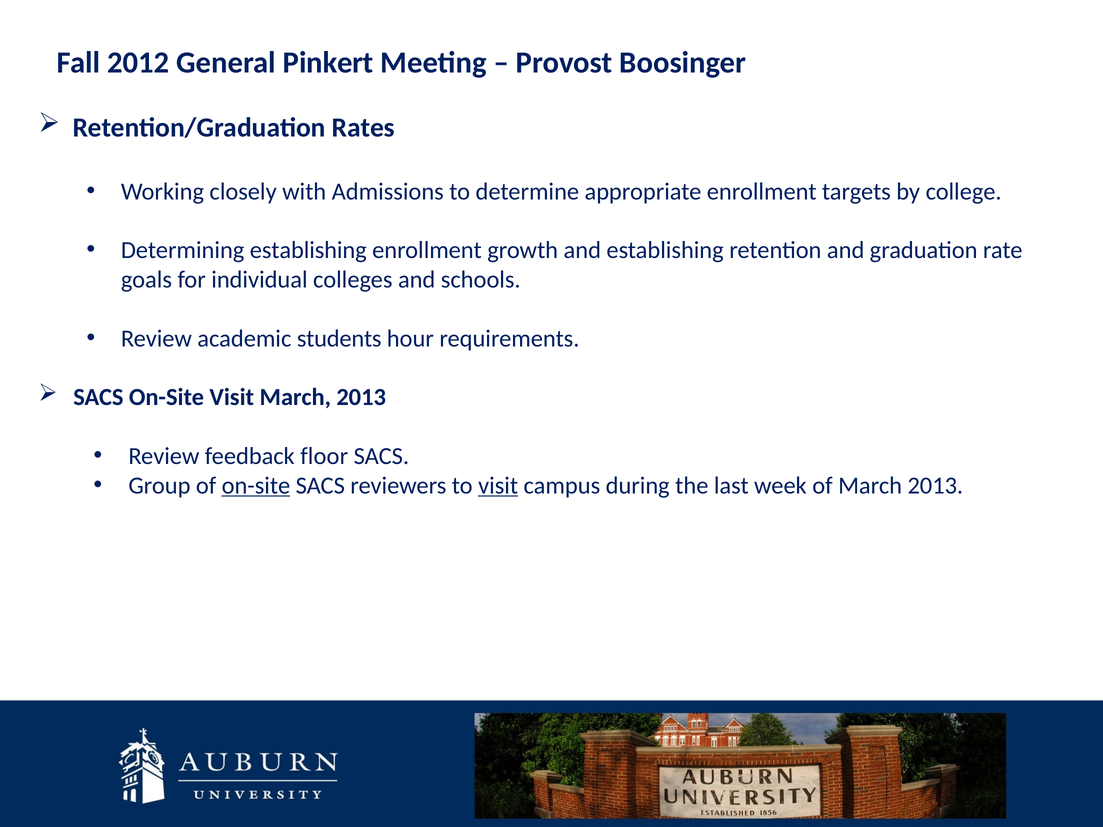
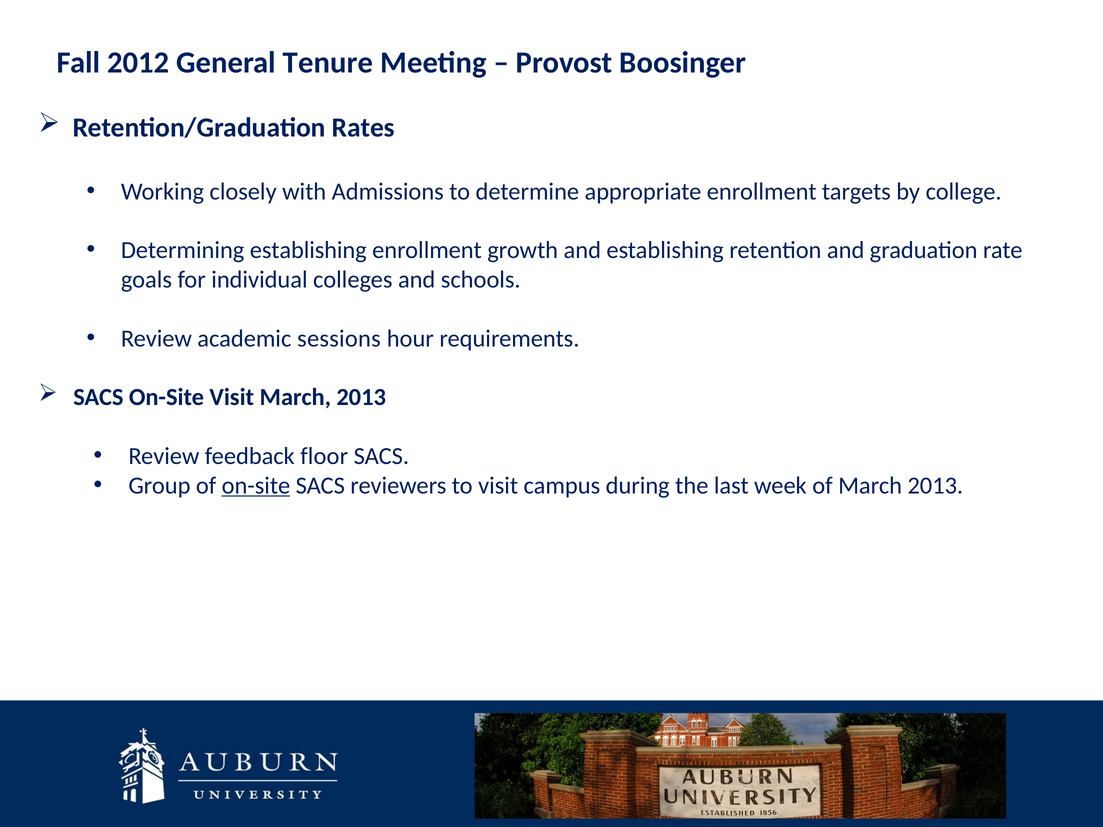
Pinkert: Pinkert -> Tenure
students: students -> sessions
visit at (498, 486) underline: present -> none
